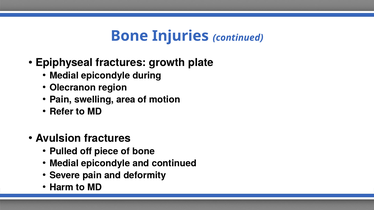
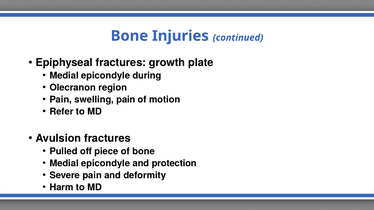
swelling area: area -> pain
and continued: continued -> protection
